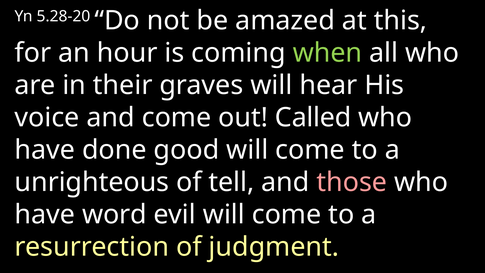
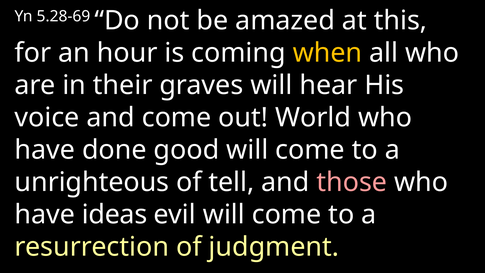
5.28-20: 5.28-20 -> 5.28-69
when colour: light green -> yellow
Called: Called -> World
word: word -> ideas
